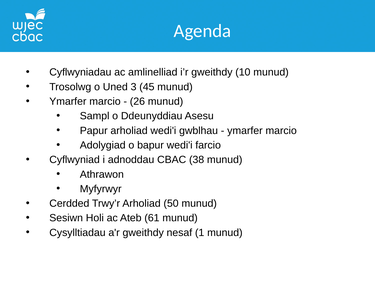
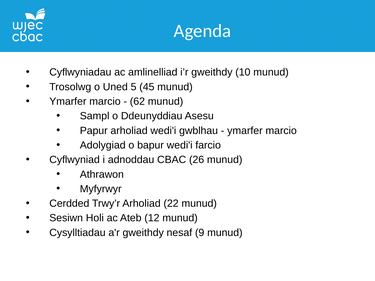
3: 3 -> 5
26: 26 -> 62
38: 38 -> 26
50: 50 -> 22
61: 61 -> 12
1: 1 -> 9
